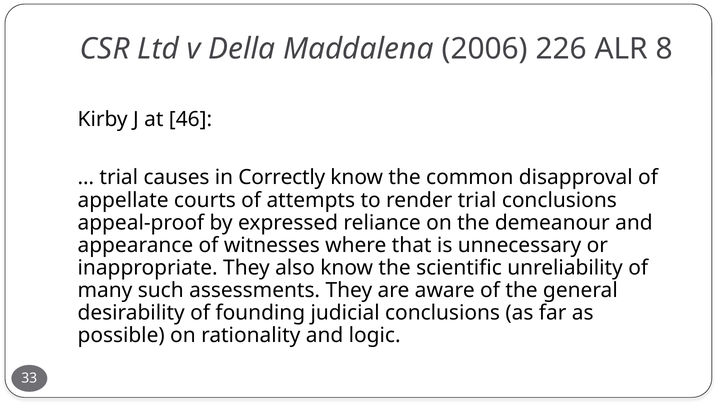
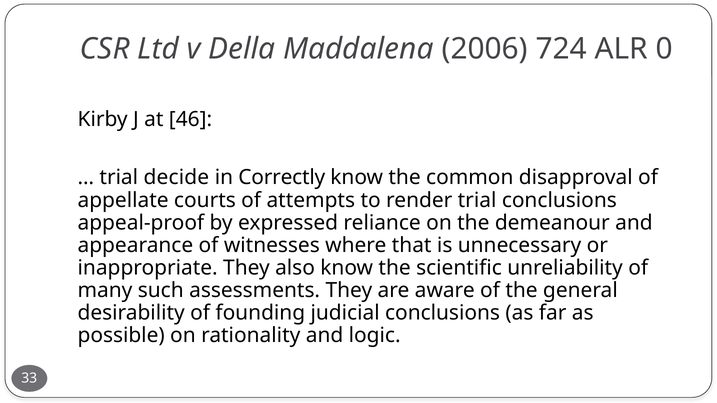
226: 226 -> 724
8: 8 -> 0
causes: causes -> decide
